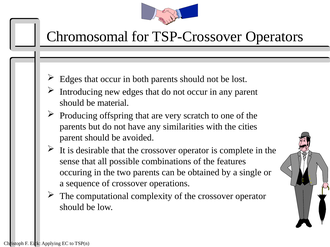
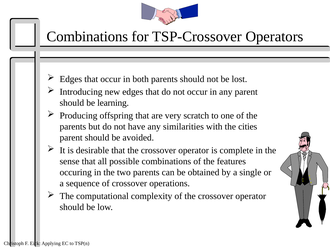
Chromosomal at (87, 37): Chromosomal -> Combinations
material: material -> learning
